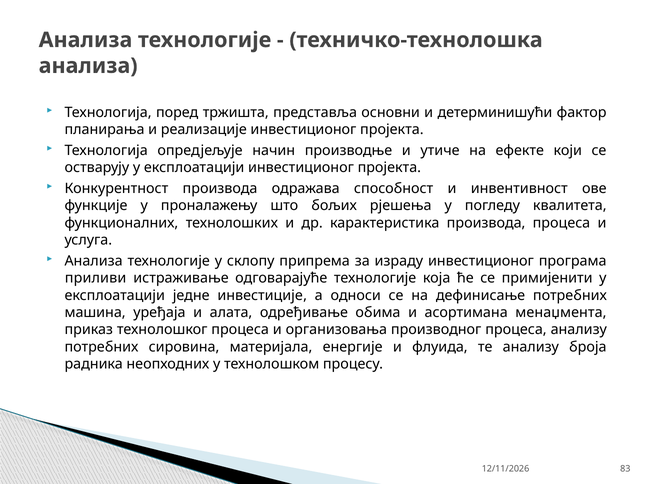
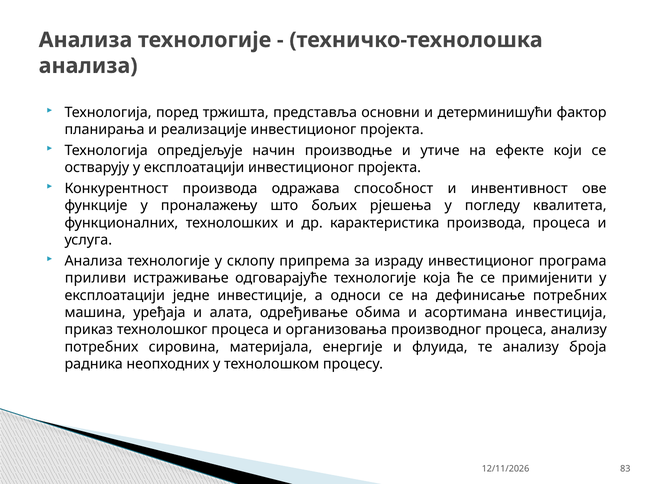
менаџмента: менаџмента -> инвестиција
